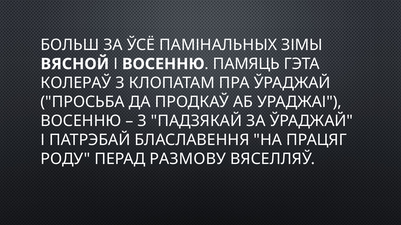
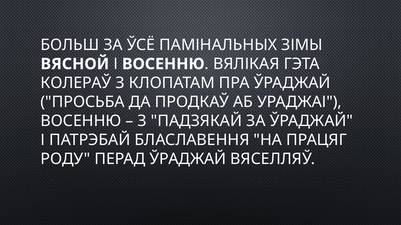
ПАМЯЦЬ: ПАМЯЦЬ -> ВЯЛІКАЯ
ПЕРАД РАЗМОВУ: РАЗМОВУ -> ЎРАДЖАЙ
